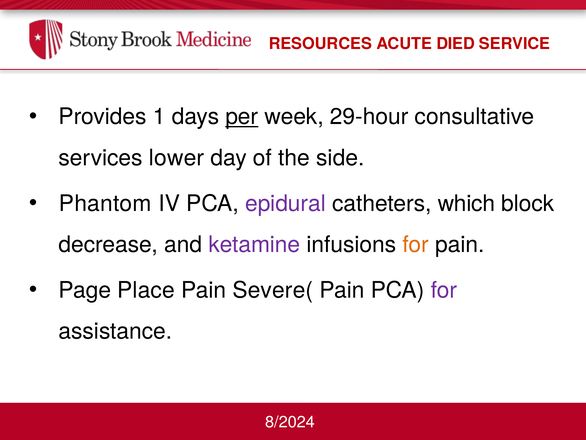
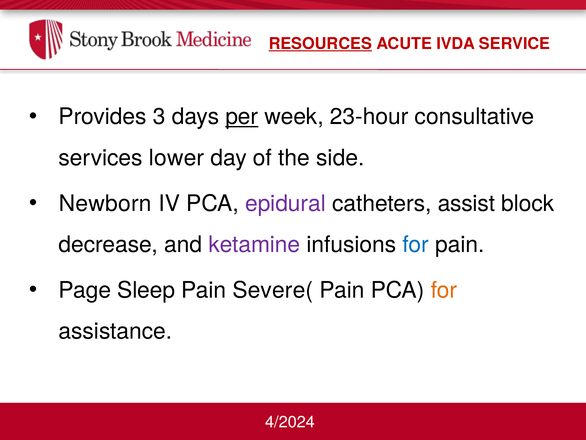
RESOURCES underline: none -> present
DIED: DIED -> IVDA
1: 1 -> 3
29-hour: 29-hour -> 23-hour
Phantom: Phantom -> Newborn
which: which -> assist
for at (416, 244) colour: orange -> blue
Place: Place -> Sleep
for at (444, 290) colour: purple -> orange
8/2024: 8/2024 -> 4/2024
